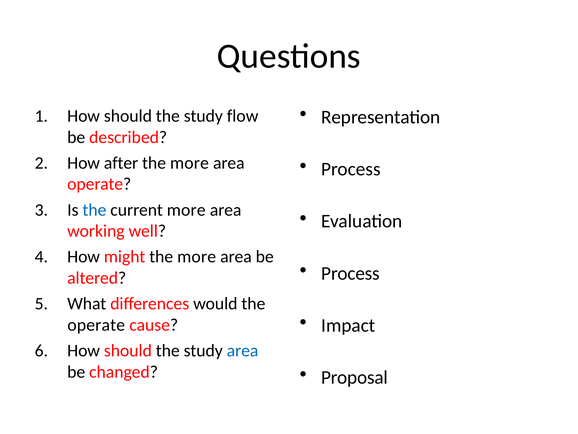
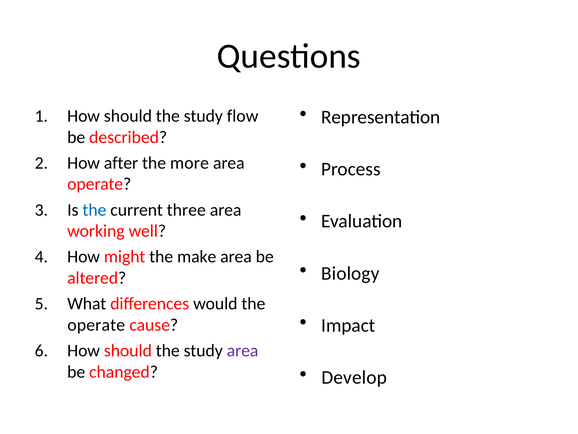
current more: more -> three
might the more: more -> make
Process at (350, 273): Process -> Biology
area at (243, 350) colour: blue -> purple
Proposal: Proposal -> Develop
